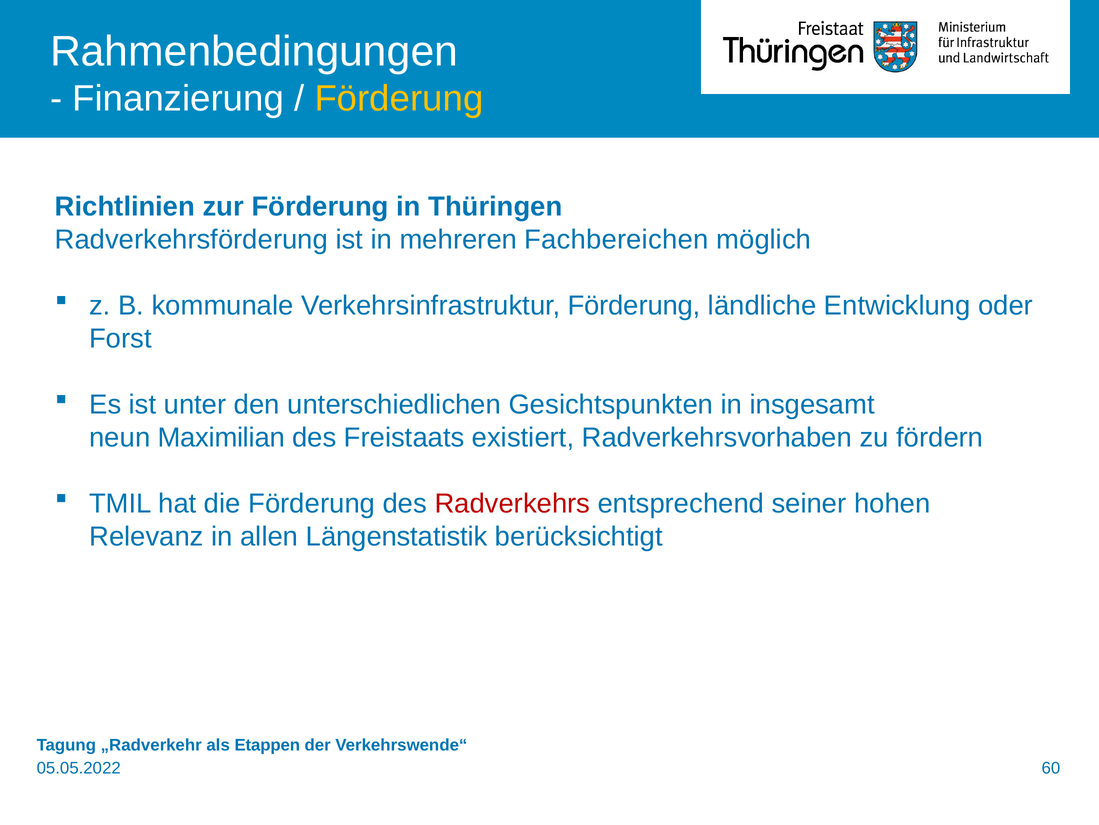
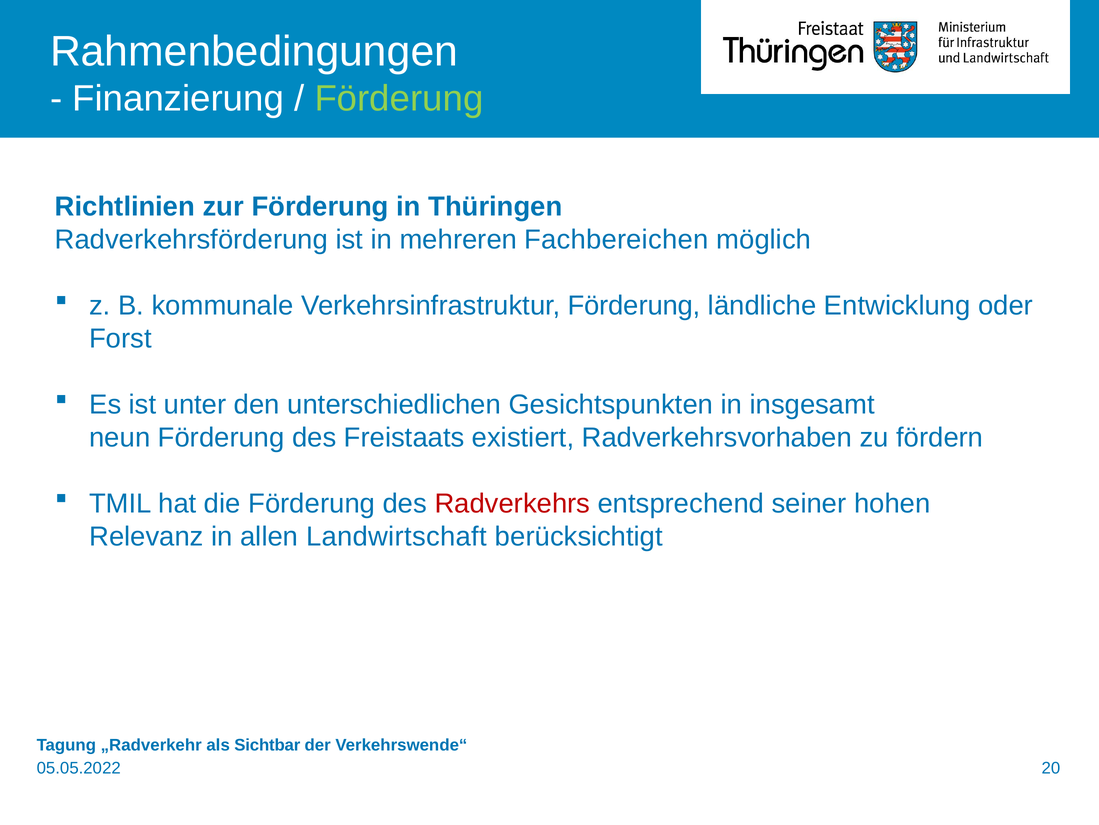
Förderung at (399, 99) colour: yellow -> light green
neun Maximilian: Maximilian -> Förderung
Längenstatistik: Längenstatistik -> Landwirtschaft
Etappen: Etappen -> Sichtbar
60: 60 -> 20
